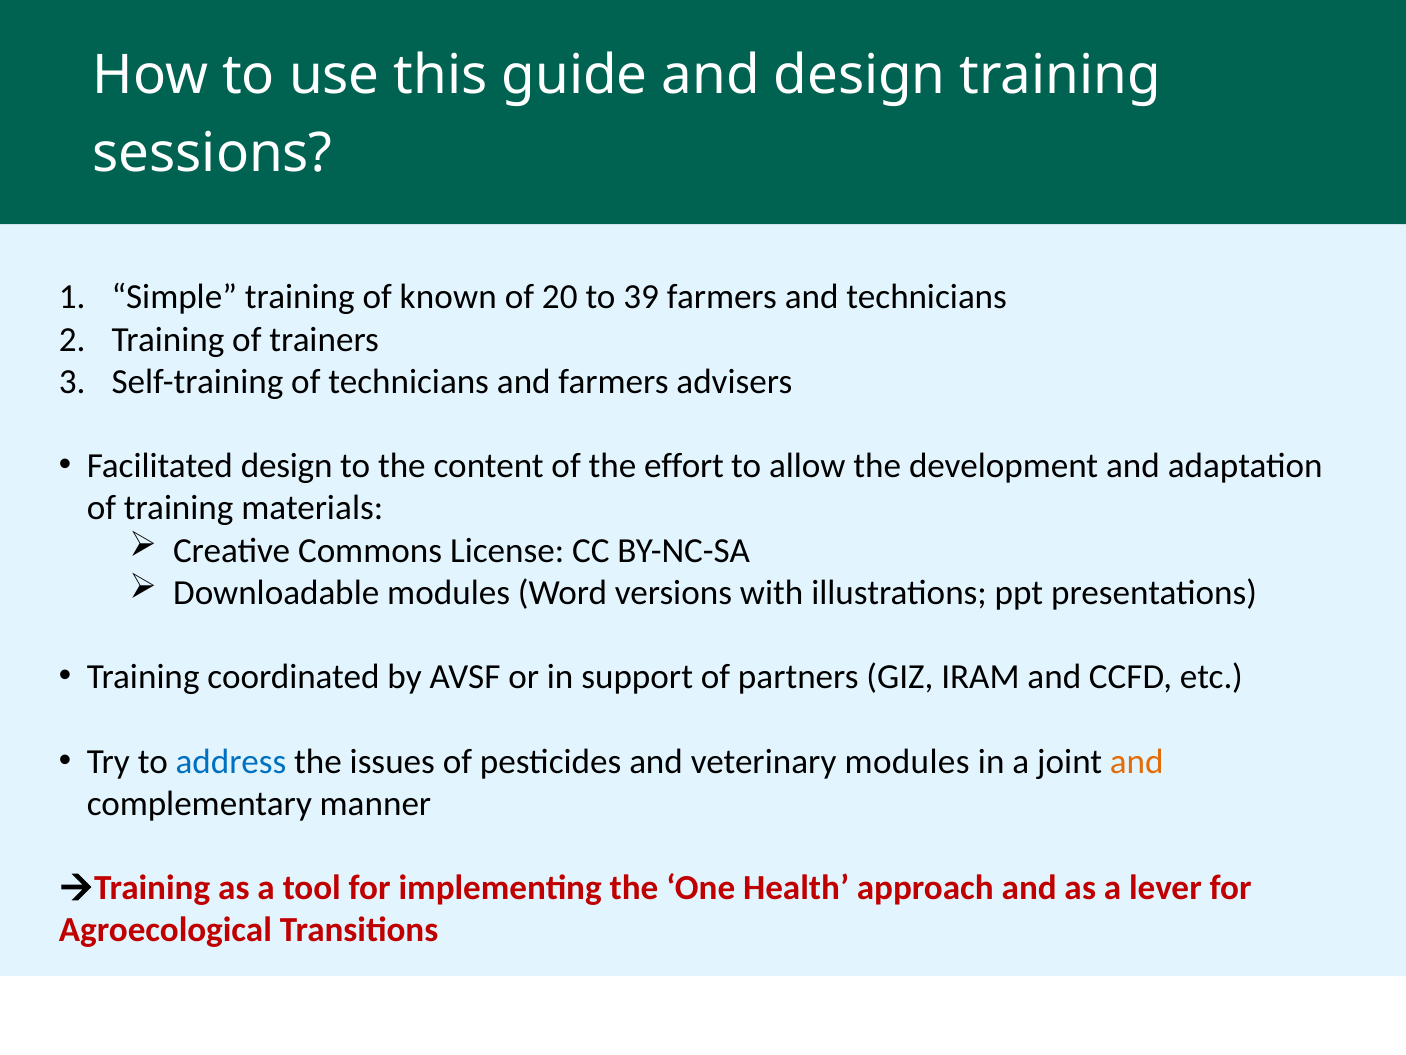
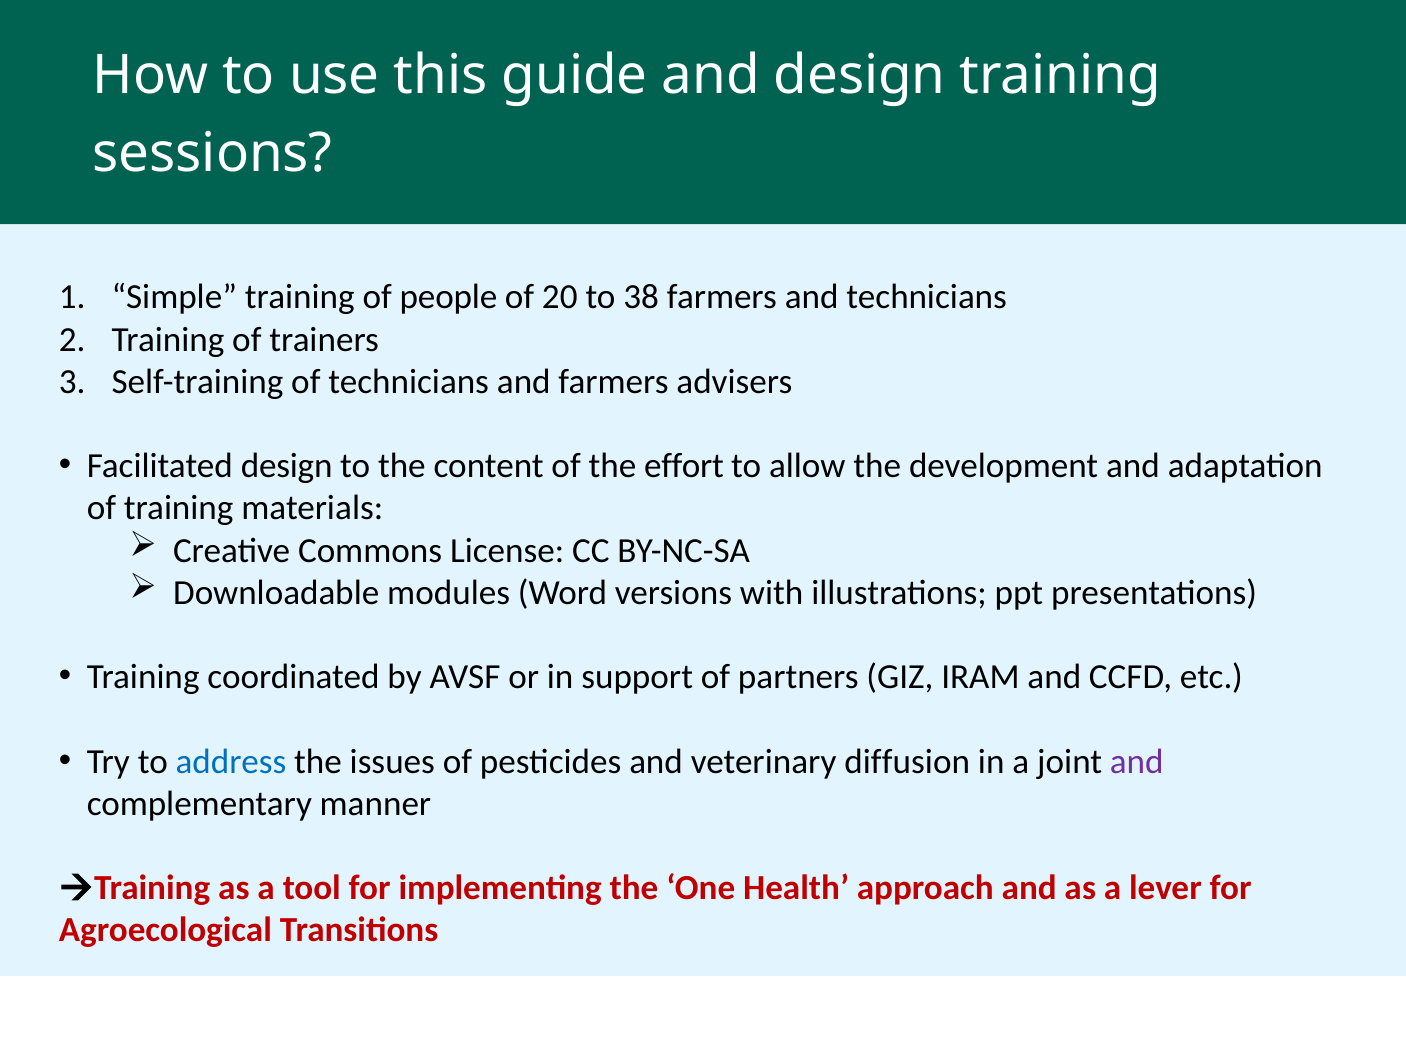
known: known -> people
39: 39 -> 38
veterinary modules: modules -> diffusion
and at (1137, 761) colour: orange -> purple
